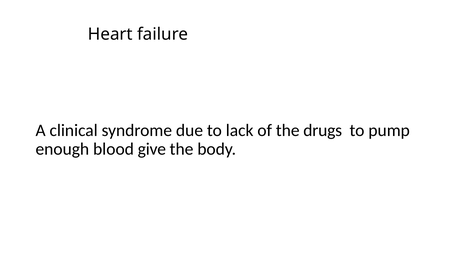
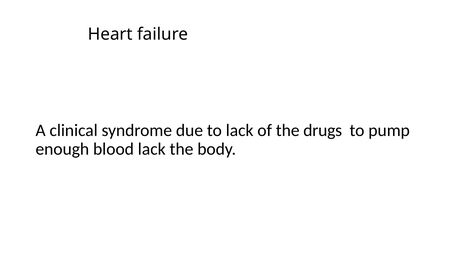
blood give: give -> lack
